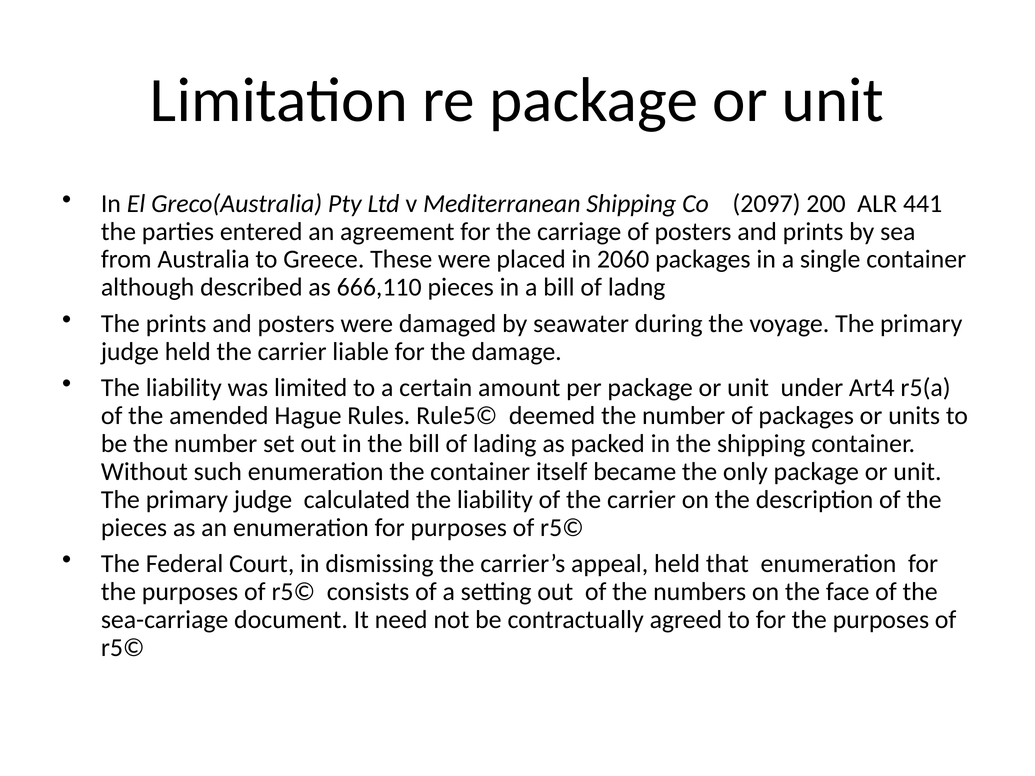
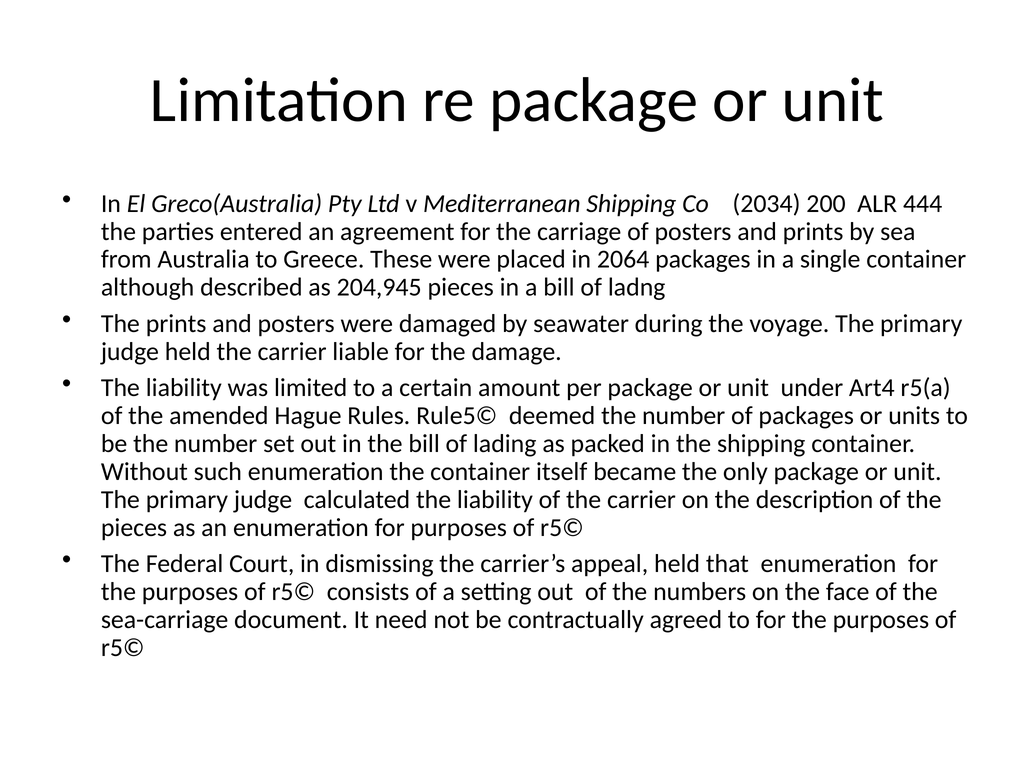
2097: 2097 -> 2034
441: 441 -> 444
2060: 2060 -> 2064
666,110: 666,110 -> 204,945
